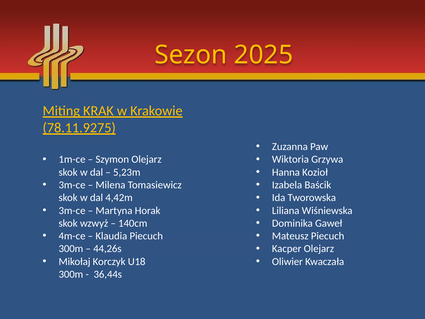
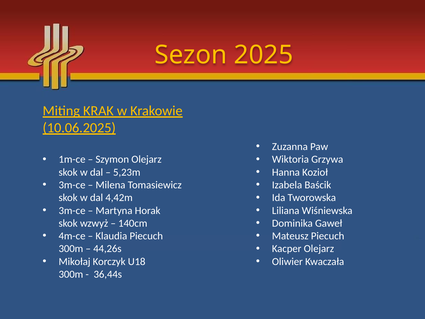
78.11.9275: 78.11.9275 -> 10.06.2025
